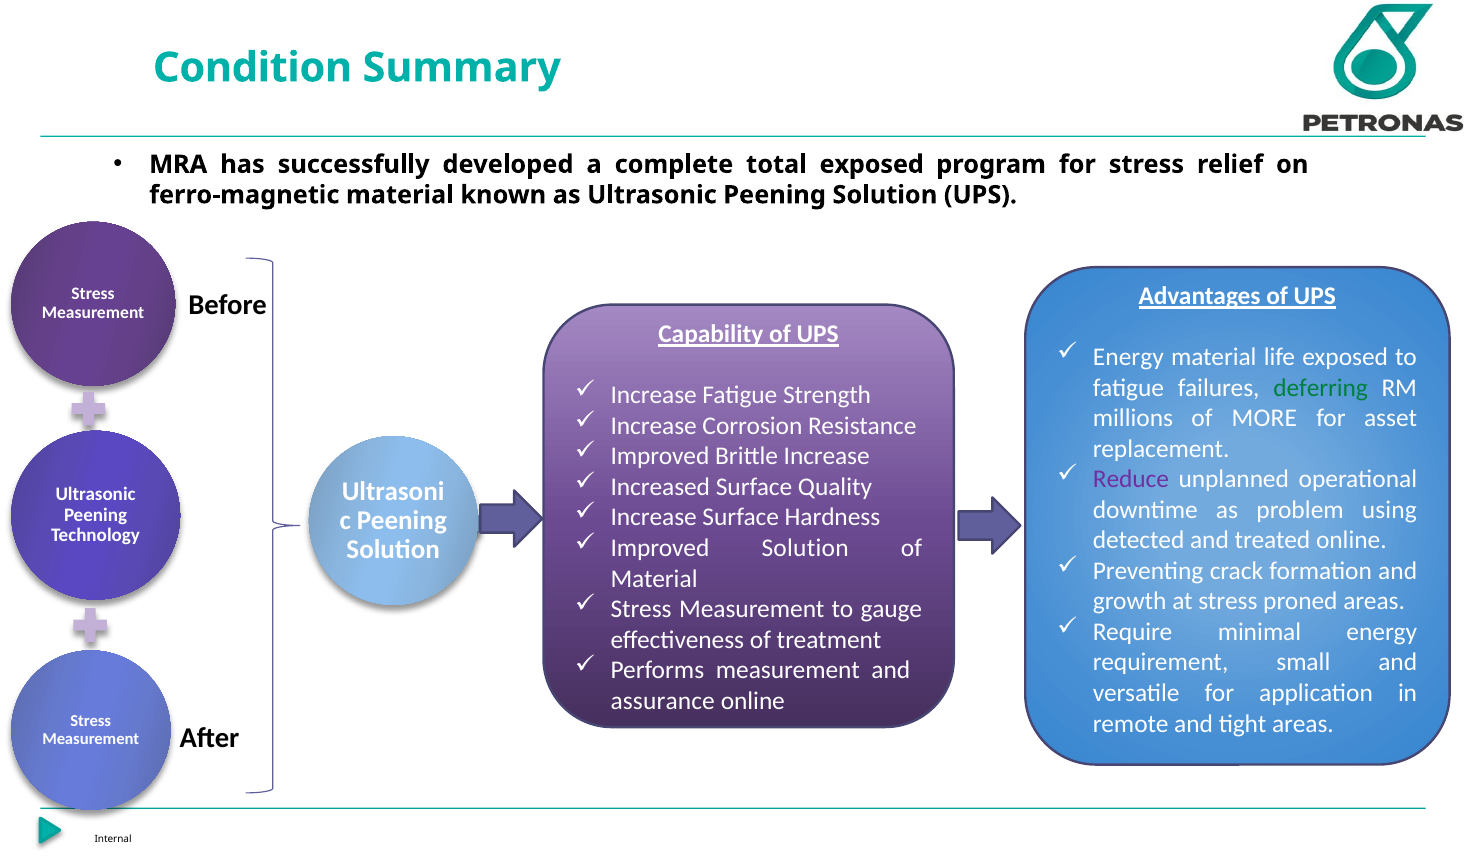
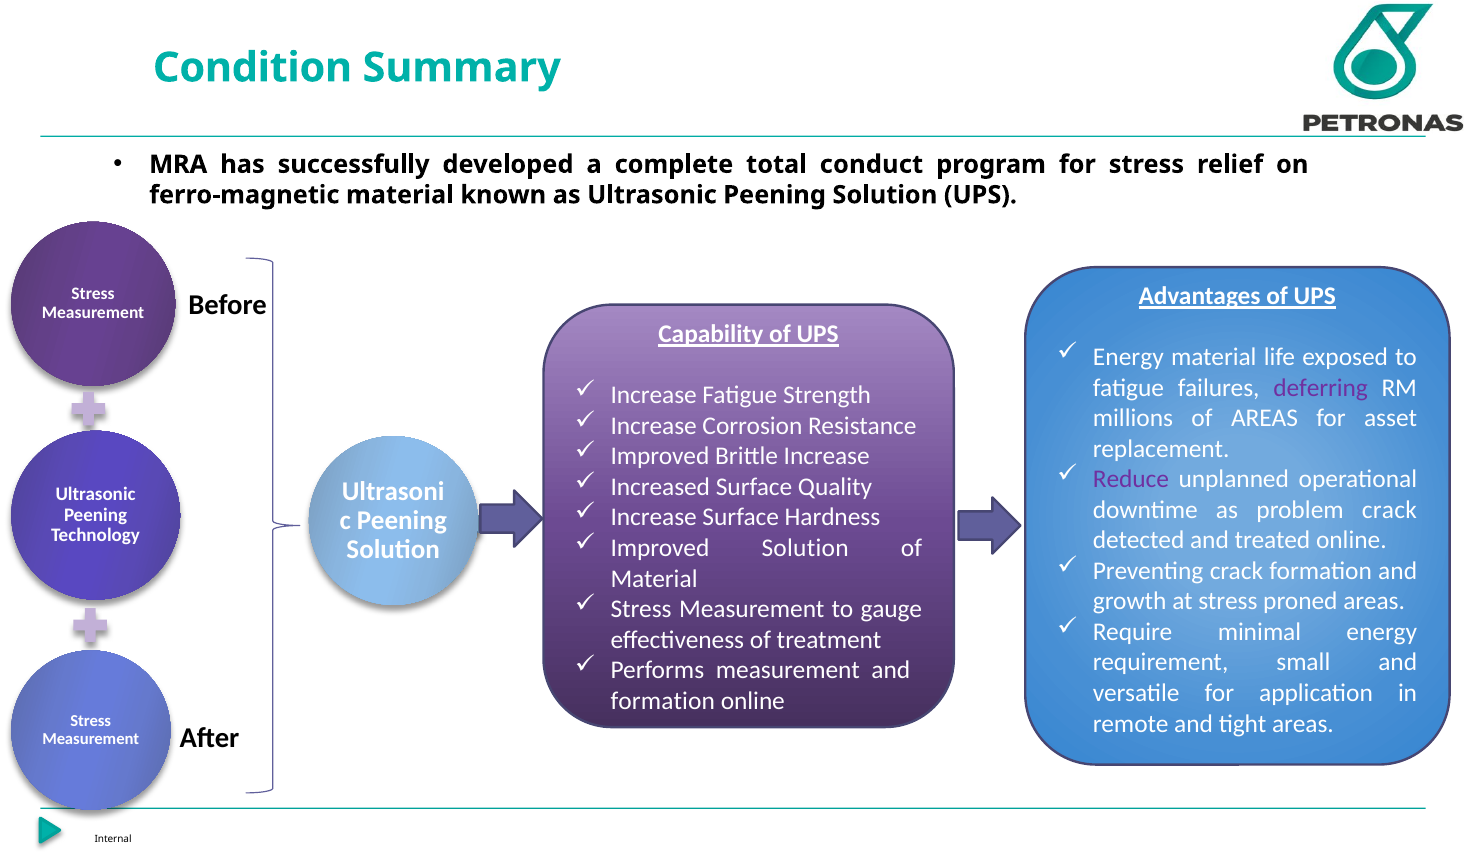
total exposed: exposed -> conduct
deferring colour: green -> purple
of MORE: MORE -> AREAS
problem using: using -> crack
assurance at (663, 701): assurance -> formation
